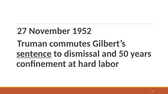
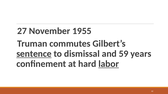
1952: 1952 -> 1955
50: 50 -> 59
labor underline: none -> present
